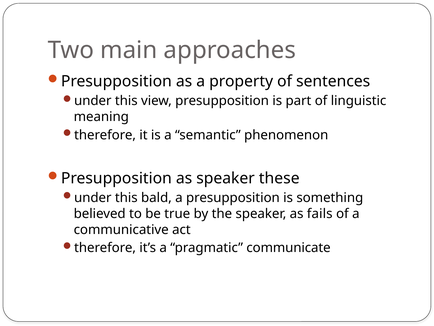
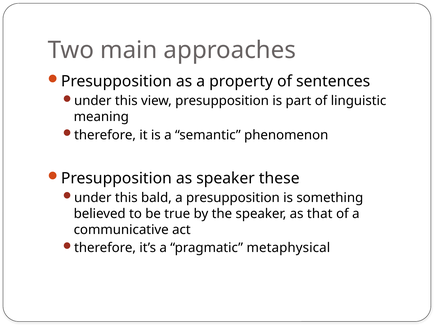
fails: fails -> that
communicate: communicate -> metaphysical
